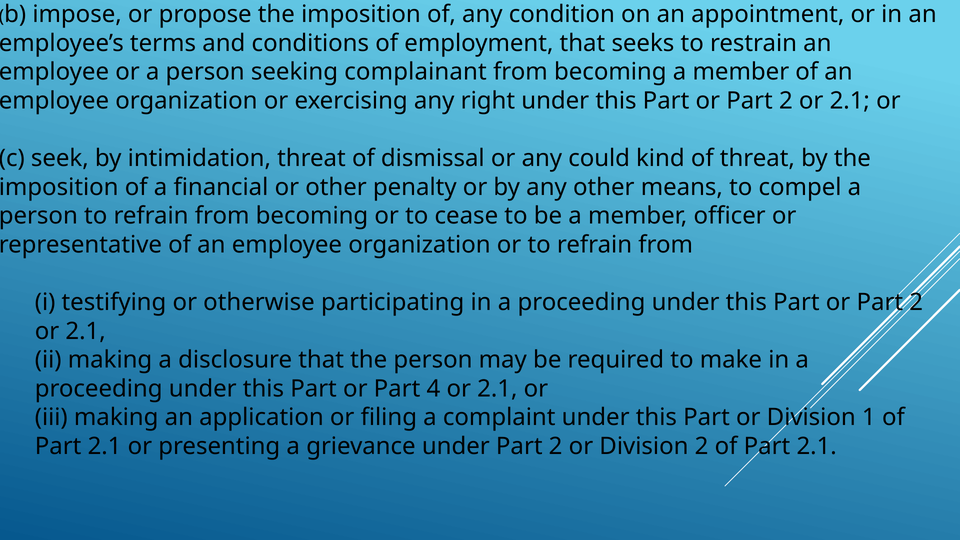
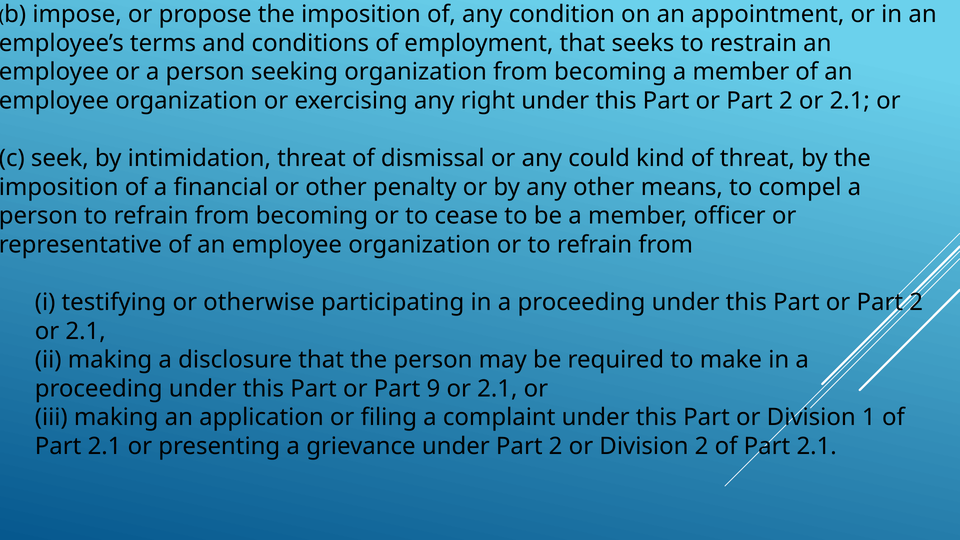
seeking complainant: complainant -> organization
4: 4 -> 9
